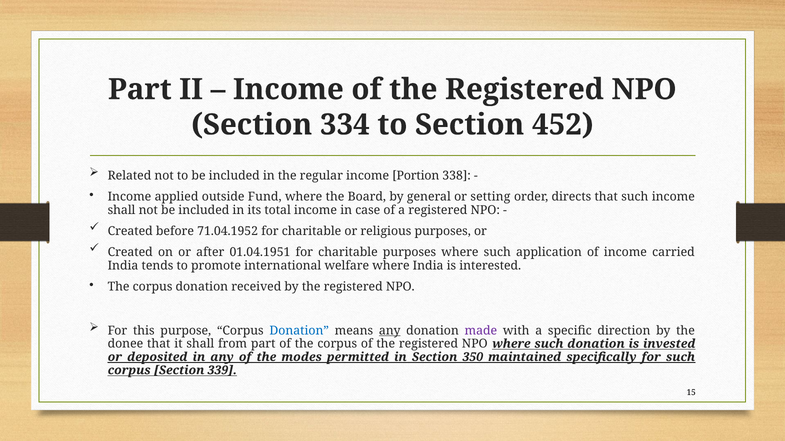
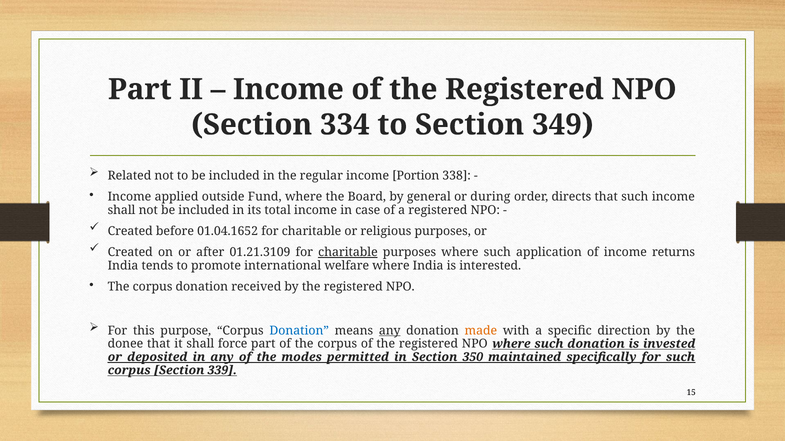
452: 452 -> 349
setting: setting -> during
71.04.1952: 71.04.1952 -> 01.04.1652
01.04.1951: 01.04.1951 -> 01.21.3109
charitable at (348, 253) underline: none -> present
carried: carried -> returns
made colour: purple -> orange
from: from -> force
